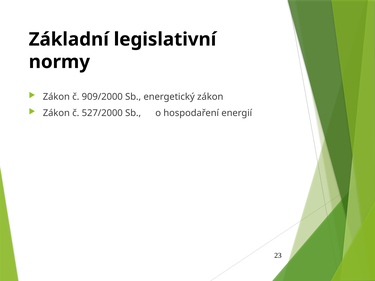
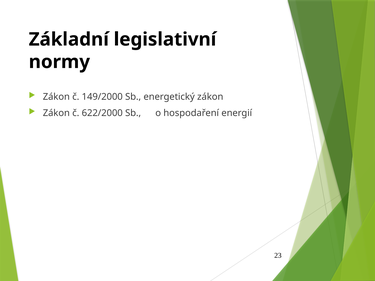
909/2000: 909/2000 -> 149/2000
527/2000: 527/2000 -> 622/2000
